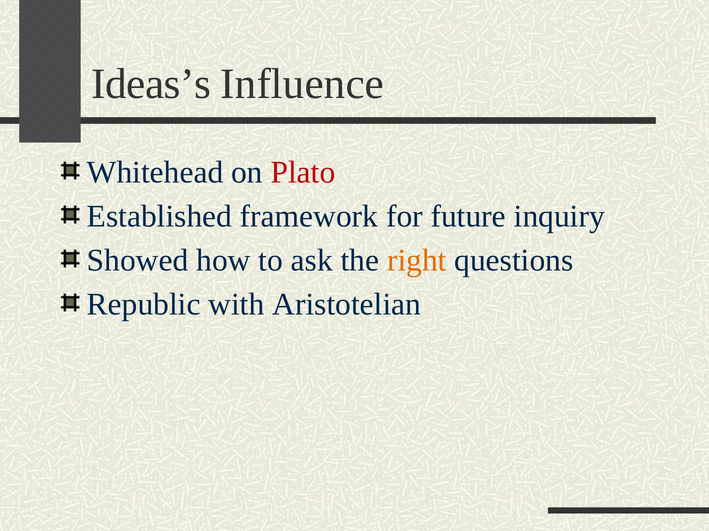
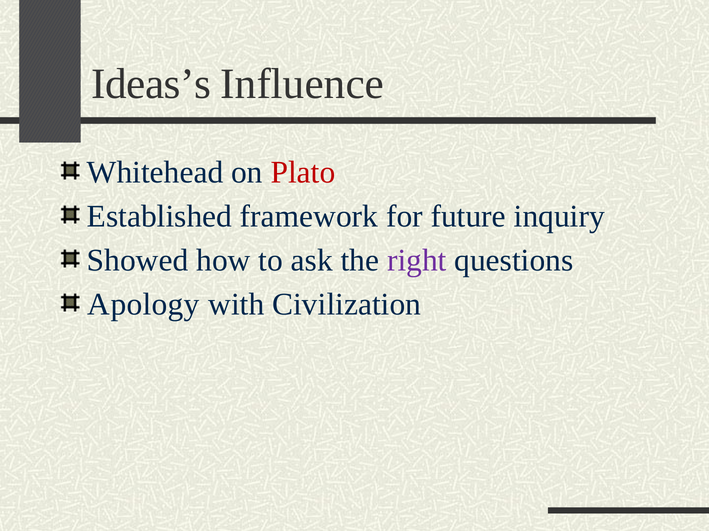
right colour: orange -> purple
Republic: Republic -> Apology
Aristotelian: Aristotelian -> Civilization
